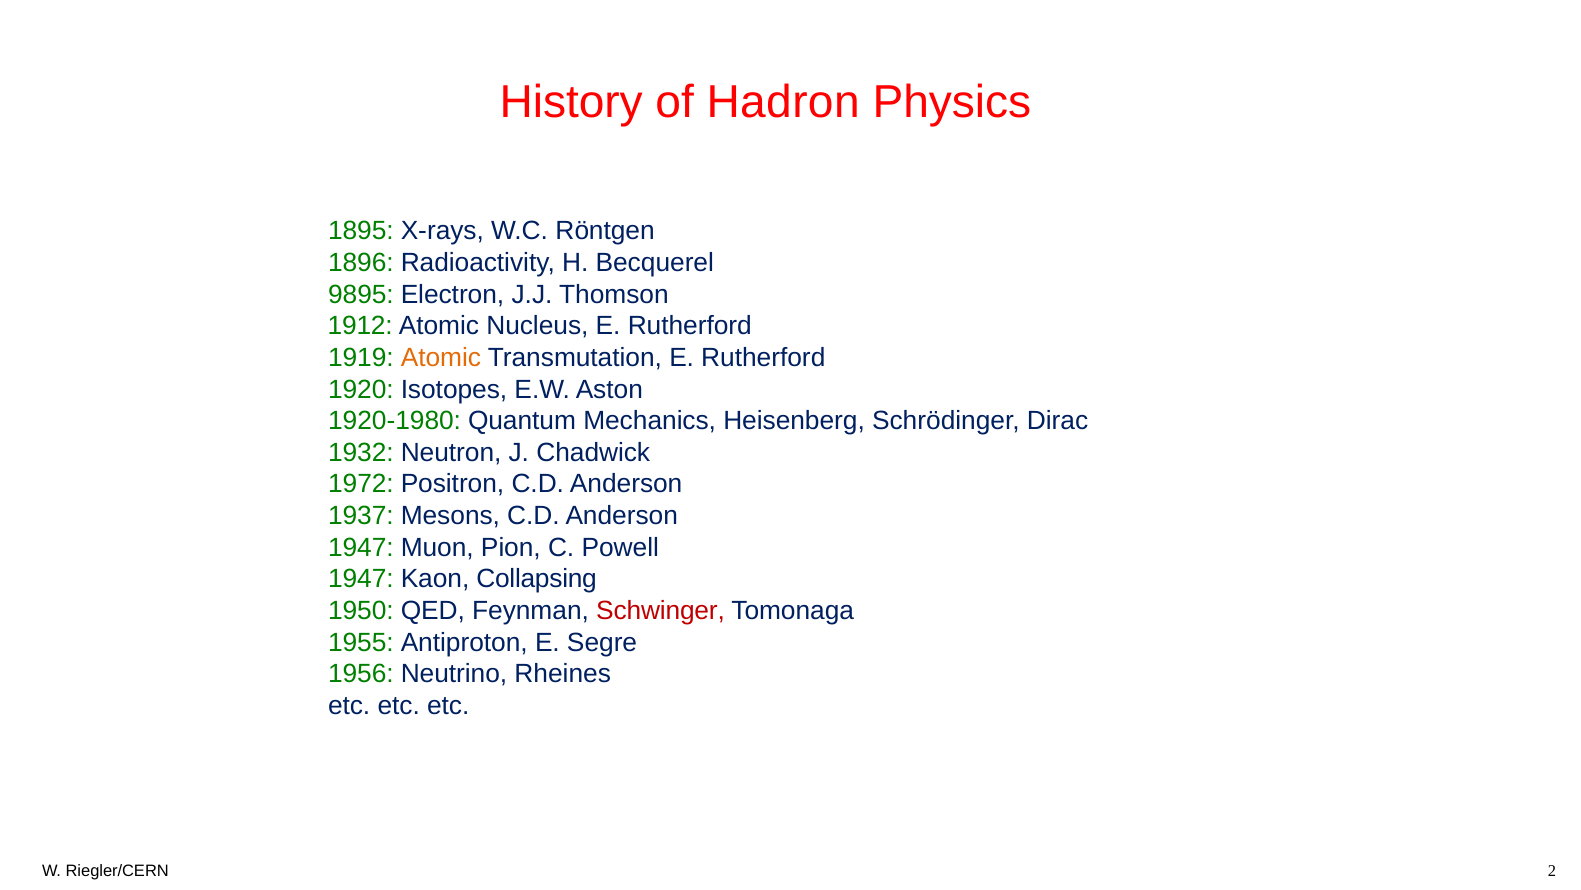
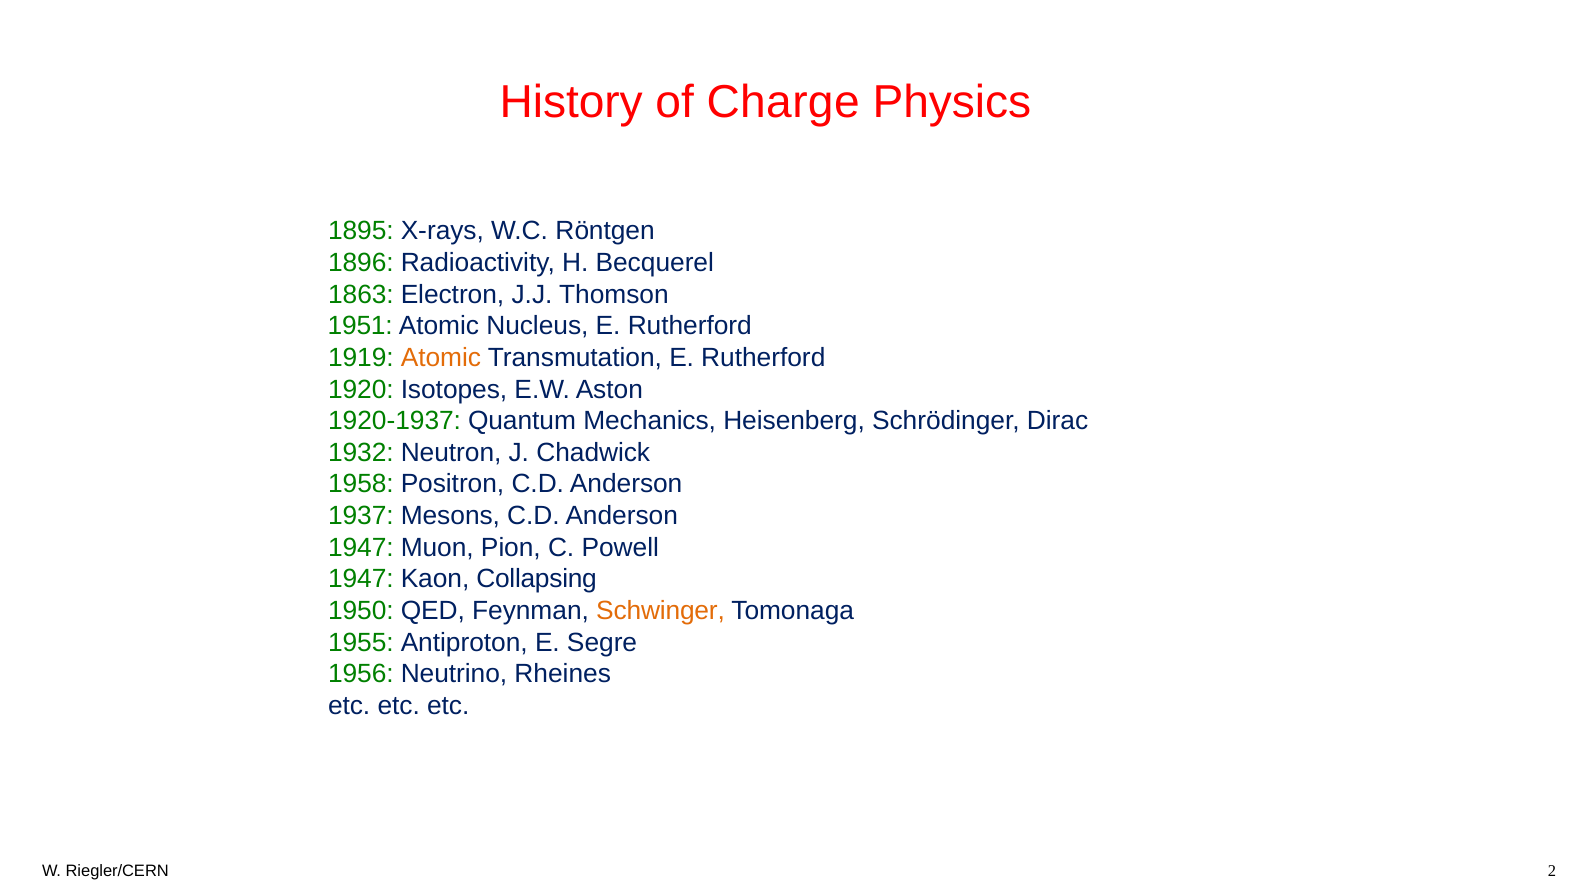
Hadron: Hadron -> Charge
9895: 9895 -> 1863
1912: 1912 -> 1951
1920-1980: 1920-1980 -> 1920-1937
1972: 1972 -> 1958
Schwinger colour: red -> orange
